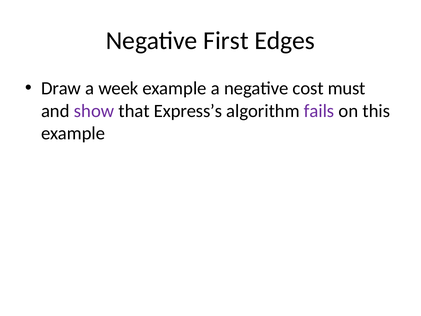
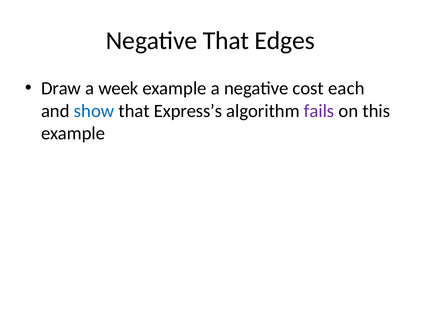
Negative First: First -> That
must: must -> each
show colour: purple -> blue
